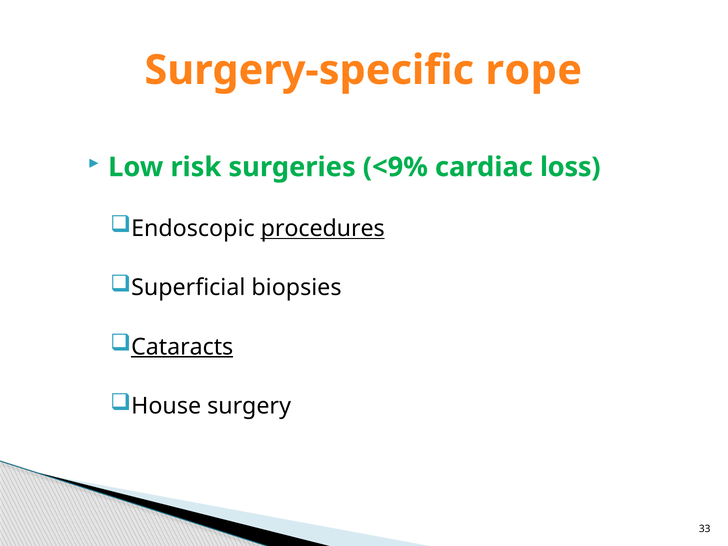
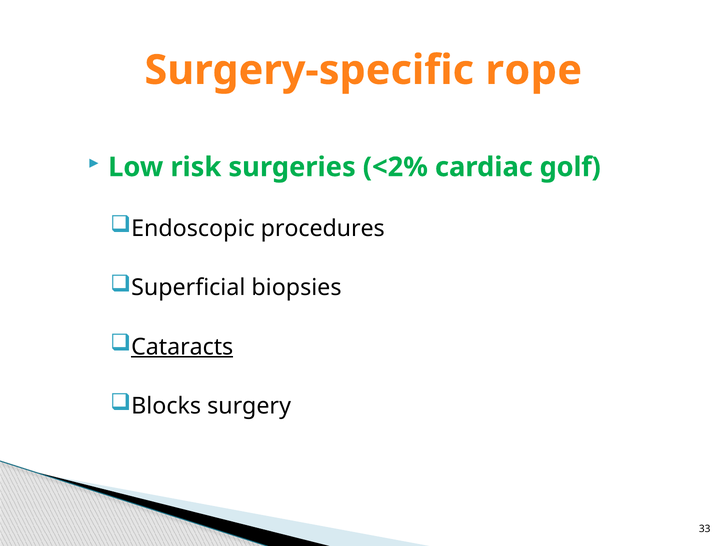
<9%: <9% -> <2%
loss: loss -> golf
procedures underline: present -> none
House: House -> Blocks
